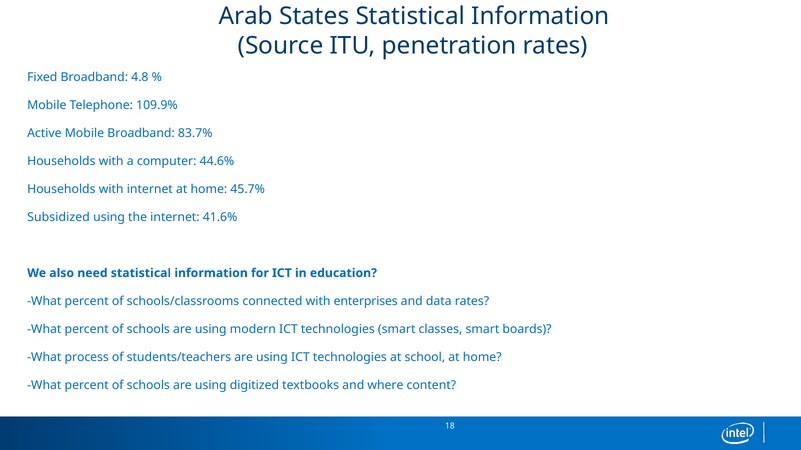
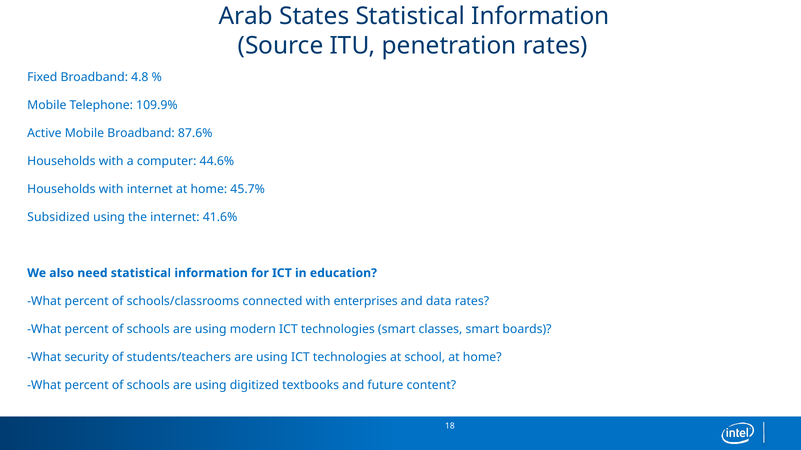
83.7%: 83.7% -> 87.6%
process: process -> security
where: where -> future
